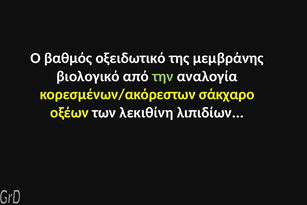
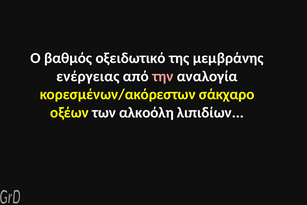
βιολογικό: βιολογικό -> ενέργειας
την colour: light green -> pink
λεκιθίνη: λεκιθίνη -> αλκοόλη
